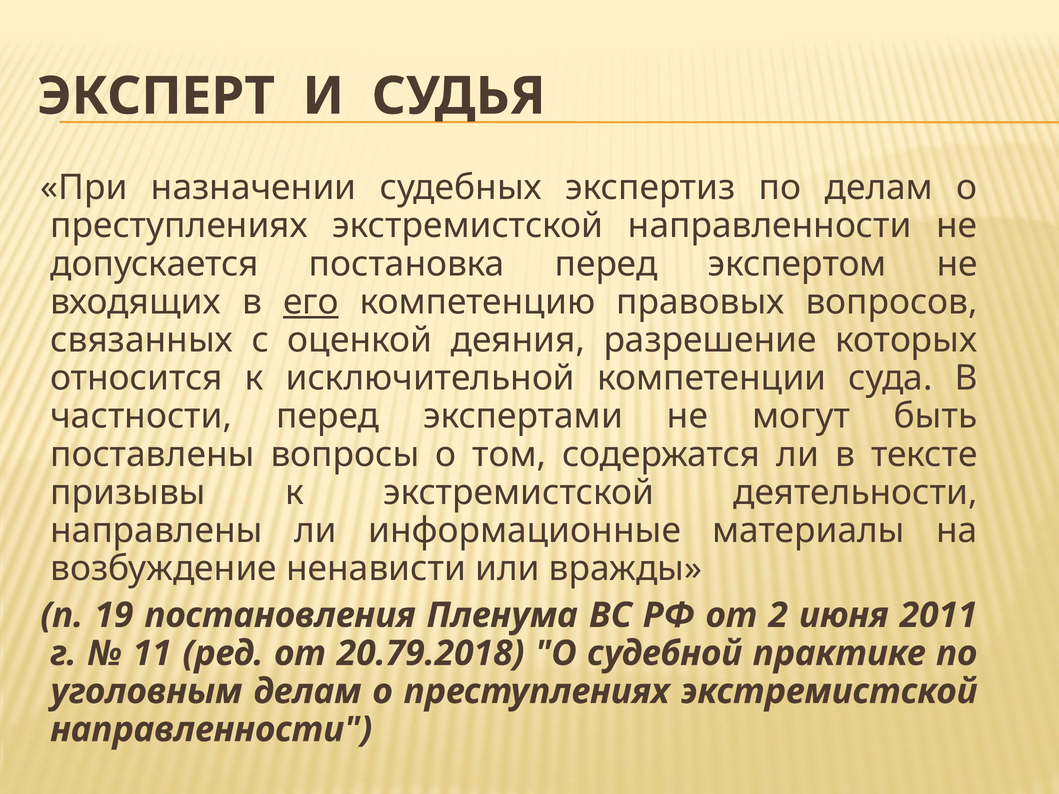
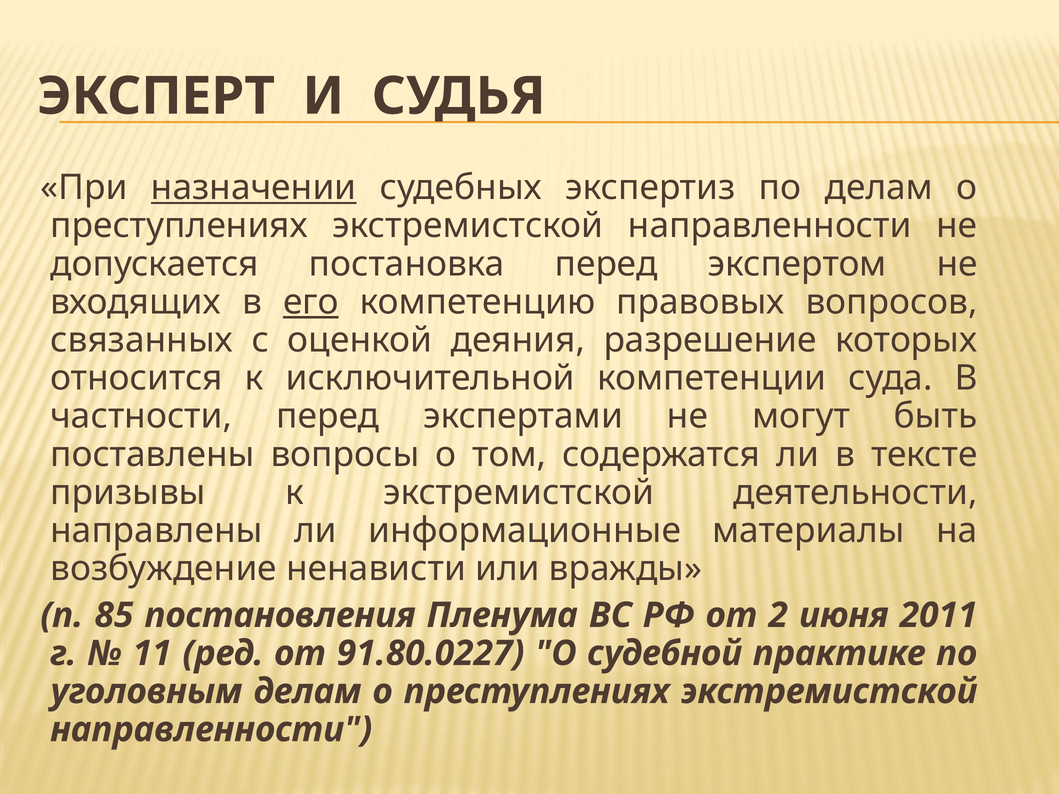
назначении underline: none -> present
19: 19 -> 85
20.79.2018: 20.79.2018 -> 91.80.0227
